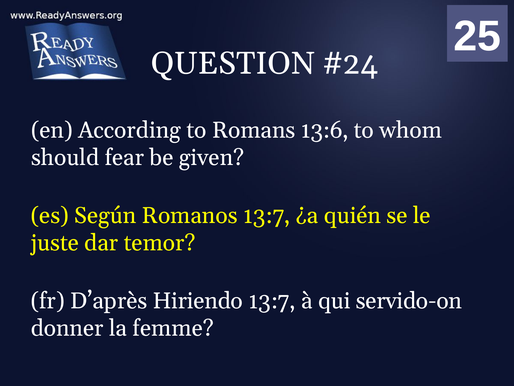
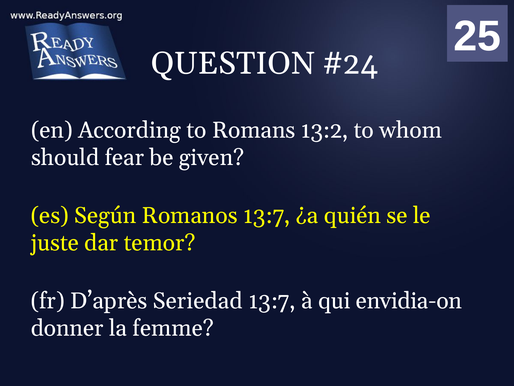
13:6: 13:6 -> 13:2
Hiriendo: Hiriendo -> Seriedad
servido-on: servido-on -> envidia-on
